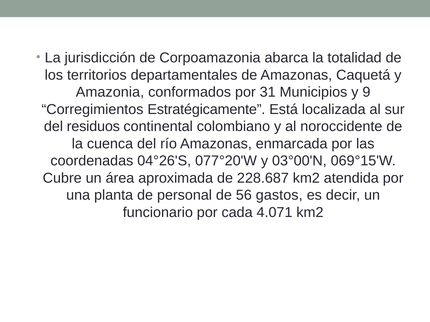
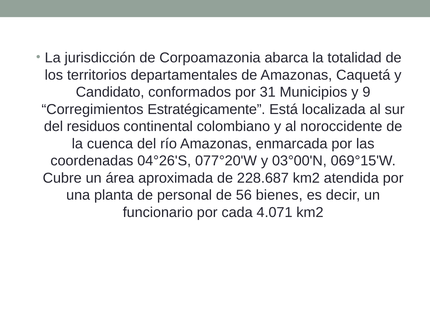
Amazonia: Amazonia -> Candidato
gastos: gastos -> bienes
